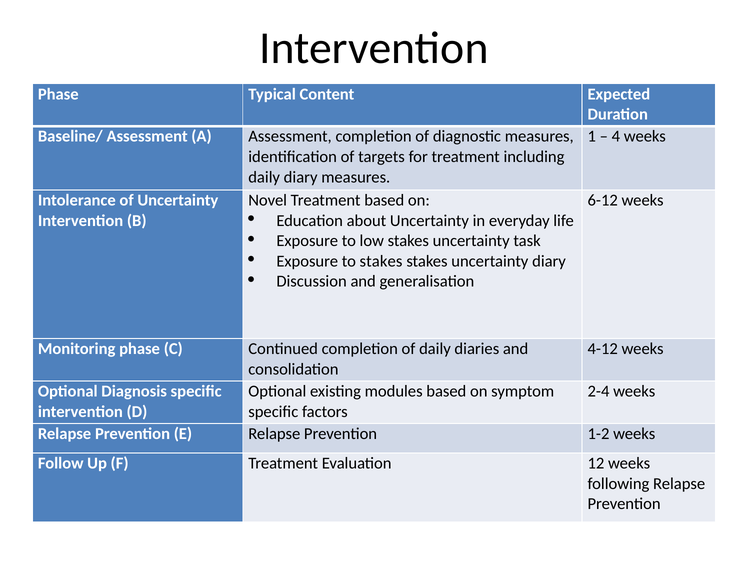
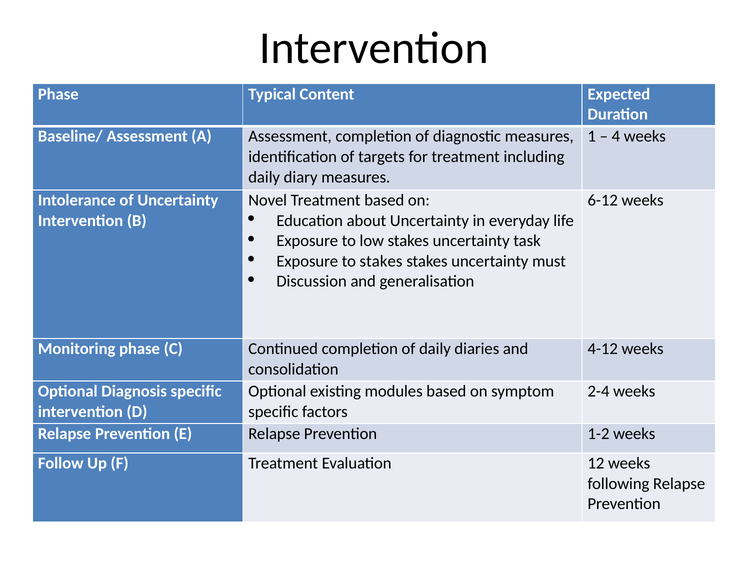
uncertainty diary: diary -> must
